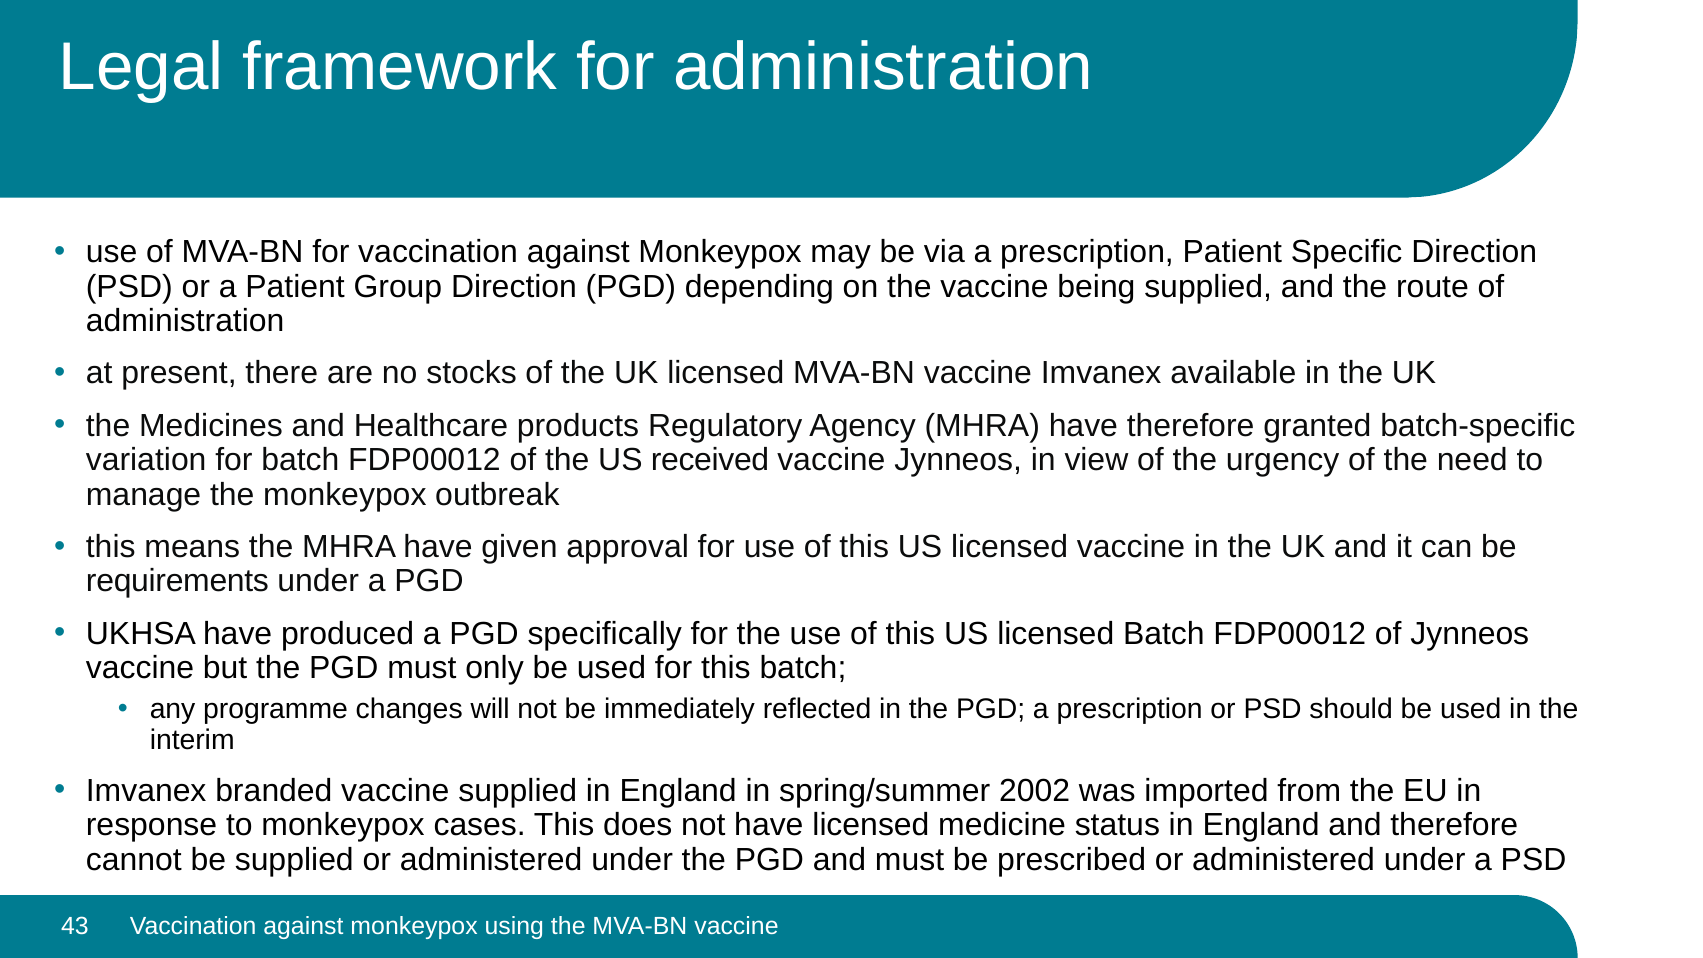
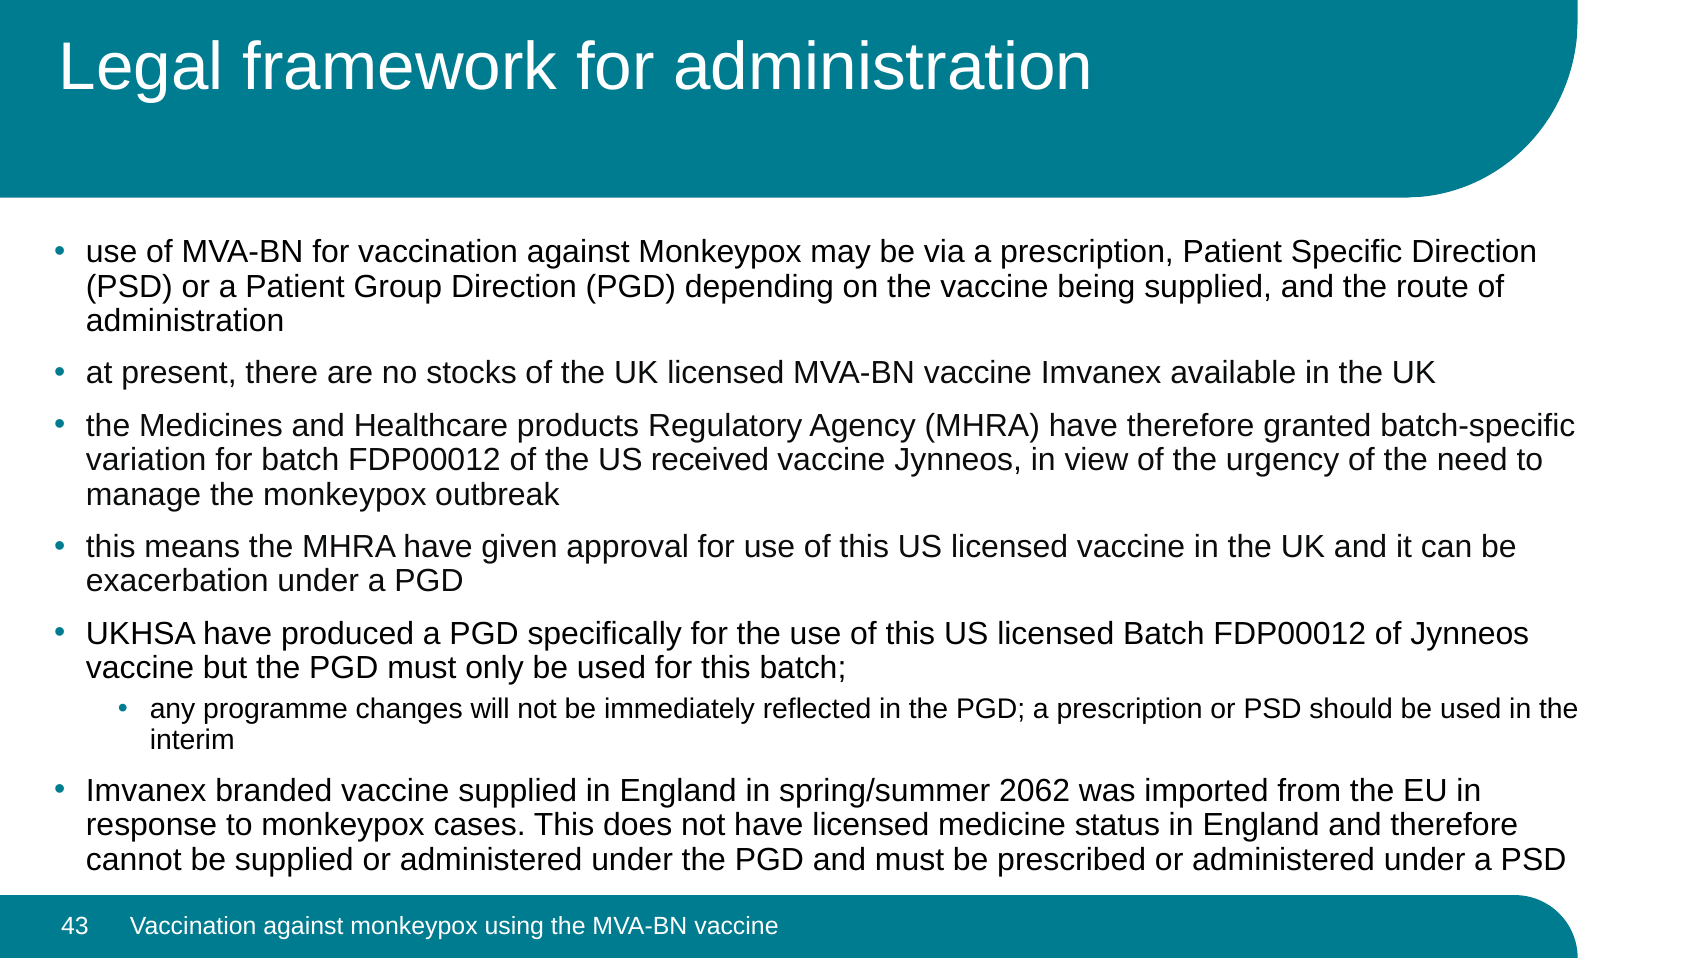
requirements: requirements -> exacerbation
2002: 2002 -> 2062
